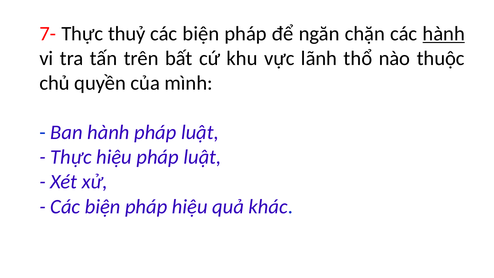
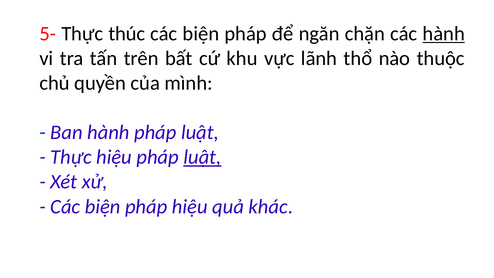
7-: 7- -> 5-
thuỷ: thuỷ -> thúc
luật at (202, 157) underline: none -> present
